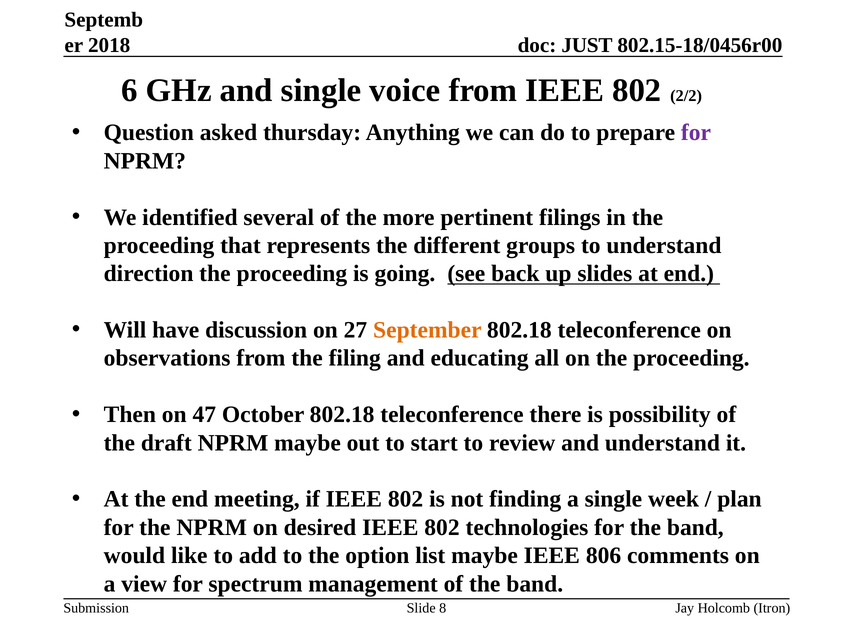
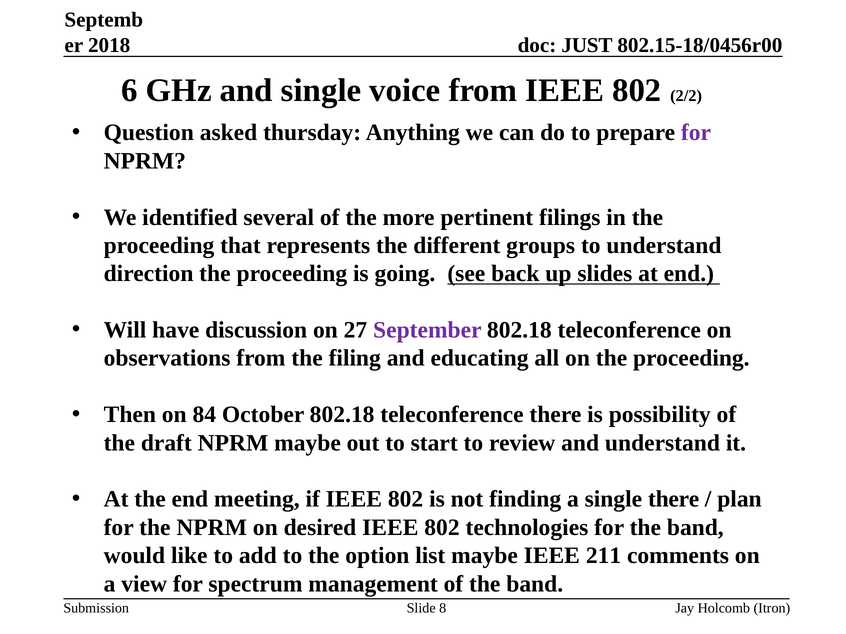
September colour: orange -> purple
47: 47 -> 84
single week: week -> there
806: 806 -> 211
